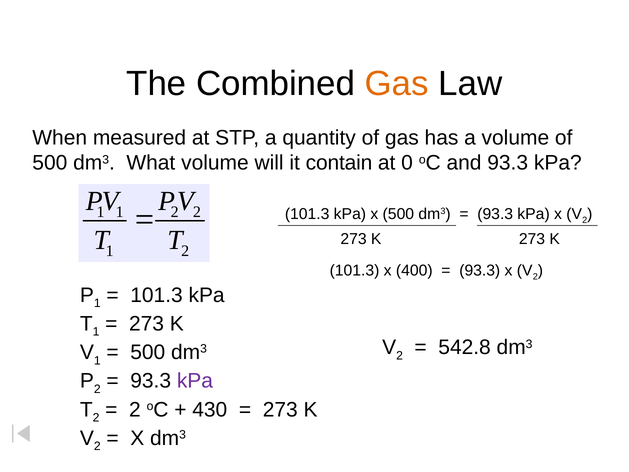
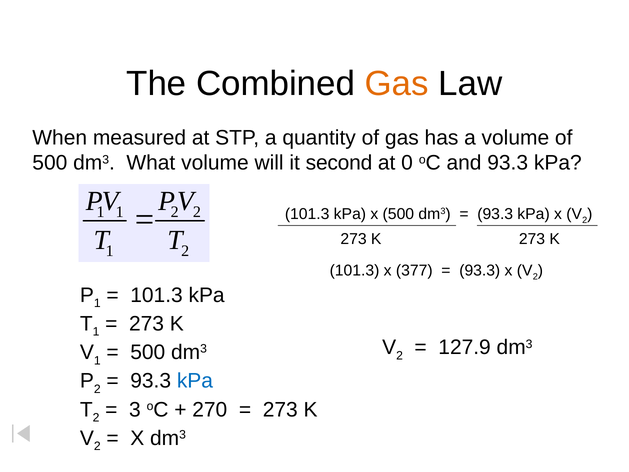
contain: contain -> second
400: 400 -> 377
542.8: 542.8 -> 127.9
kPa at (195, 381) colour: purple -> blue
2 at (135, 409): 2 -> 3
430: 430 -> 270
